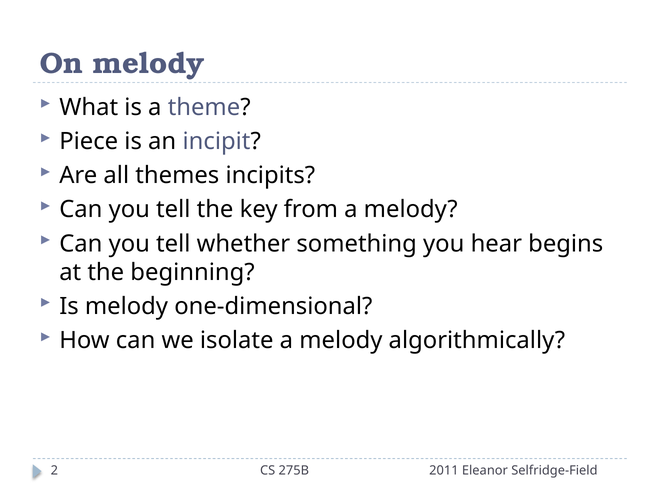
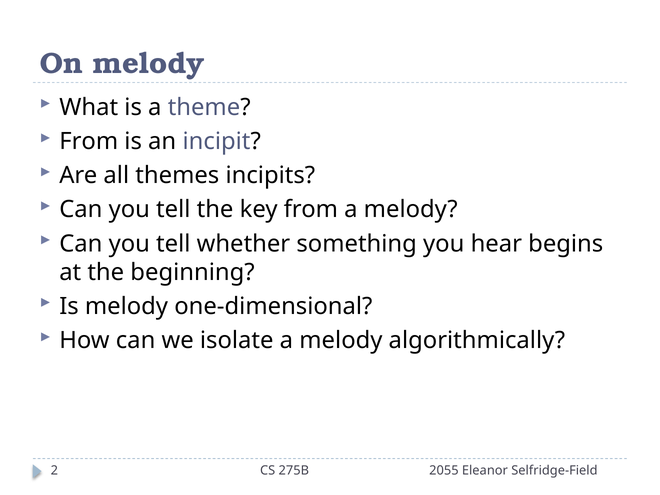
Piece at (89, 141): Piece -> From
2011: 2011 -> 2055
